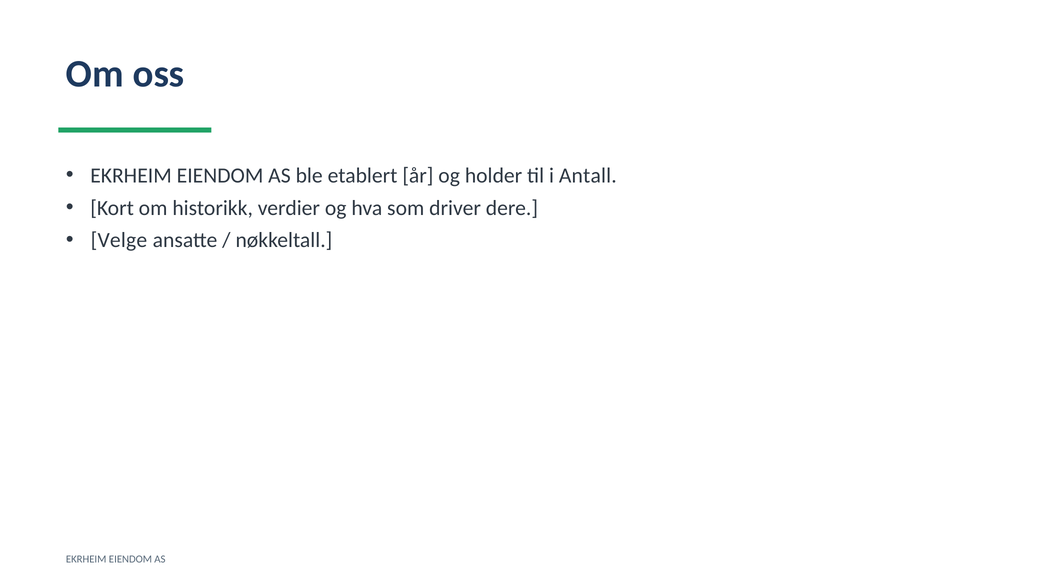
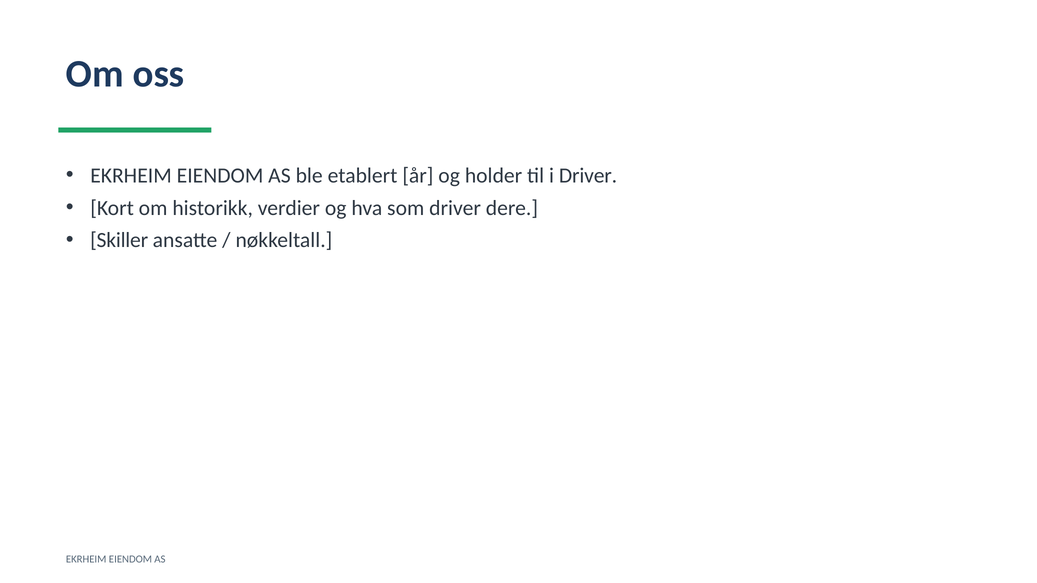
i Antall: Antall -> Driver
Velge: Velge -> Skiller
